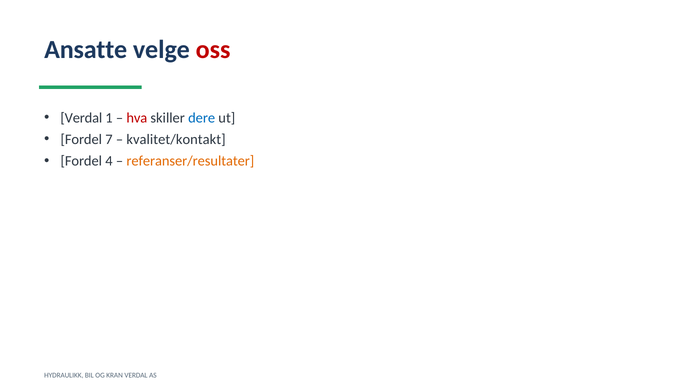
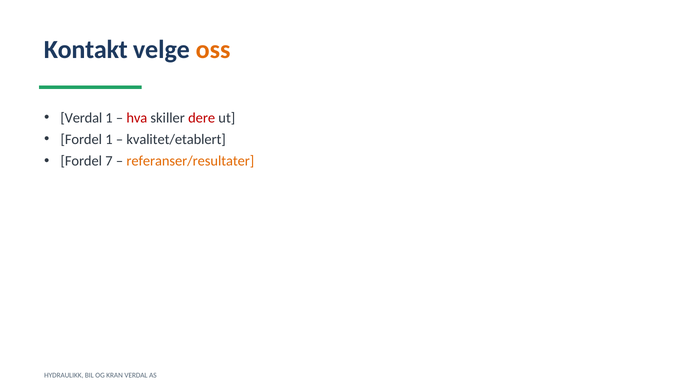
Ansatte: Ansatte -> Kontakt
oss colour: red -> orange
dere colour: blue -> red
Fordel 7: 7 -> 1
kvalitet/kontakt: kvalitet/kontakt -> kvalitet/etablert
4: 4 -> 7
